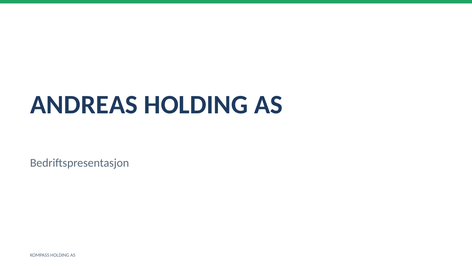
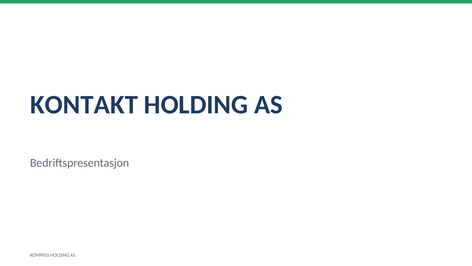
ANDREAS: ANDREAS -> KONTAKT
